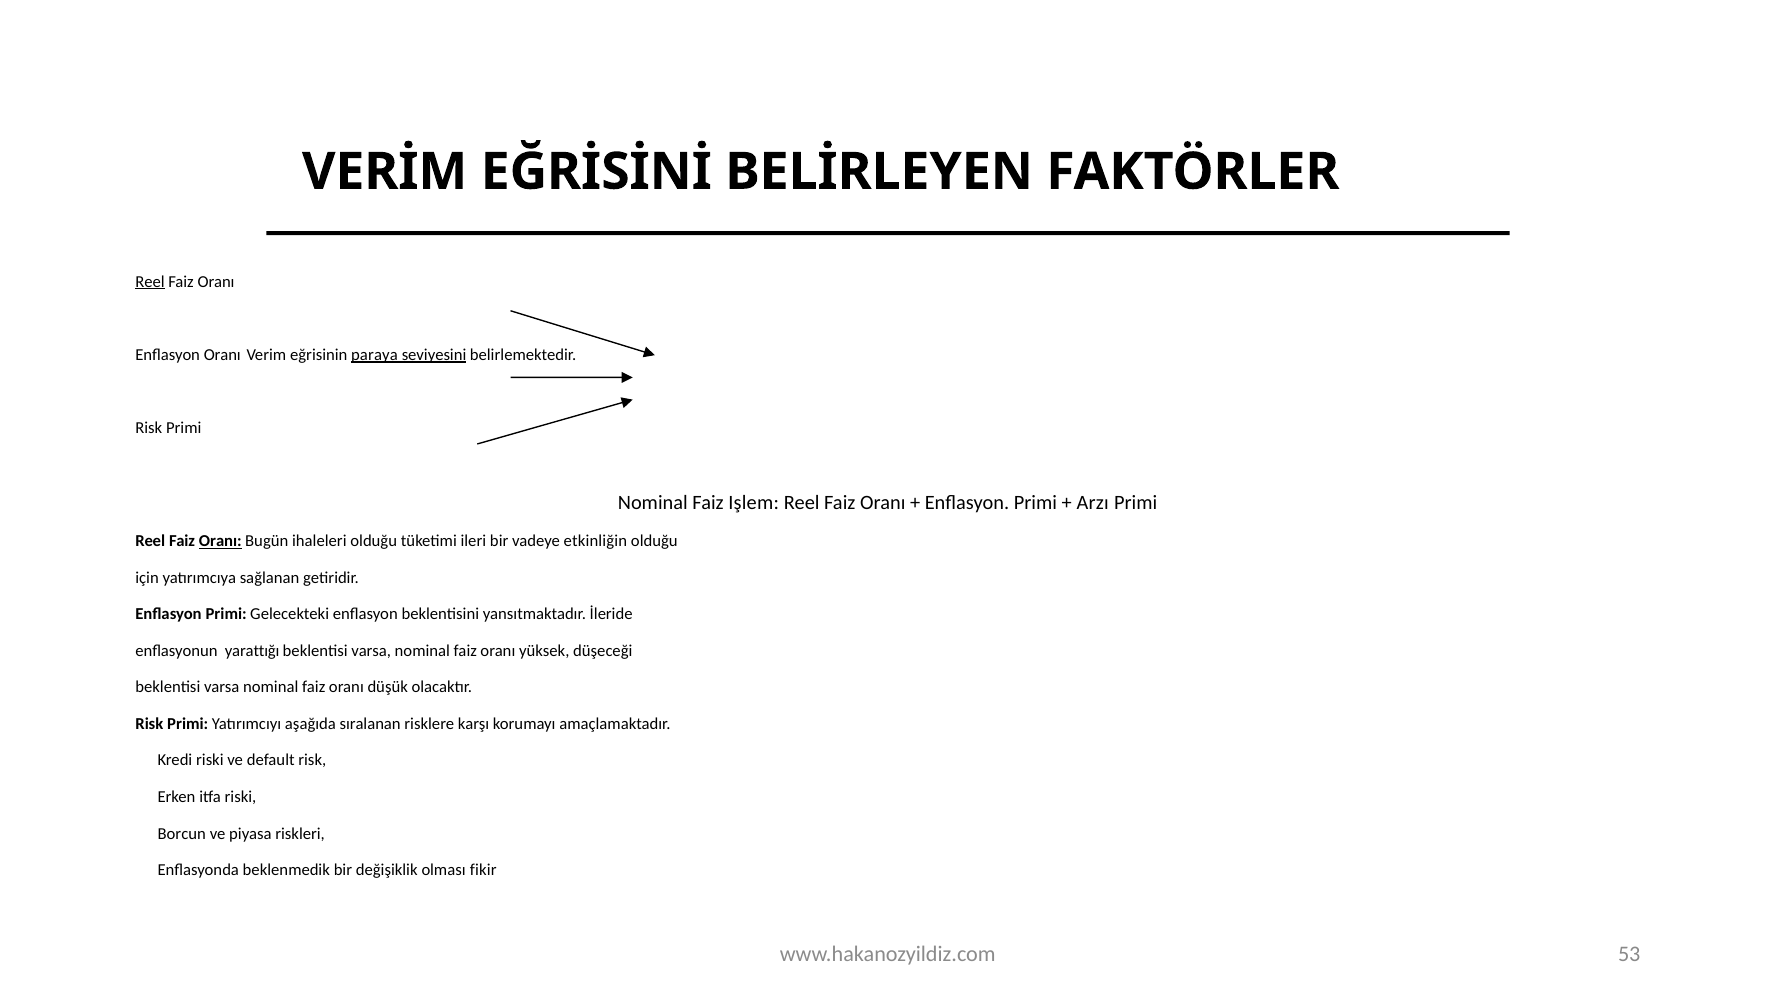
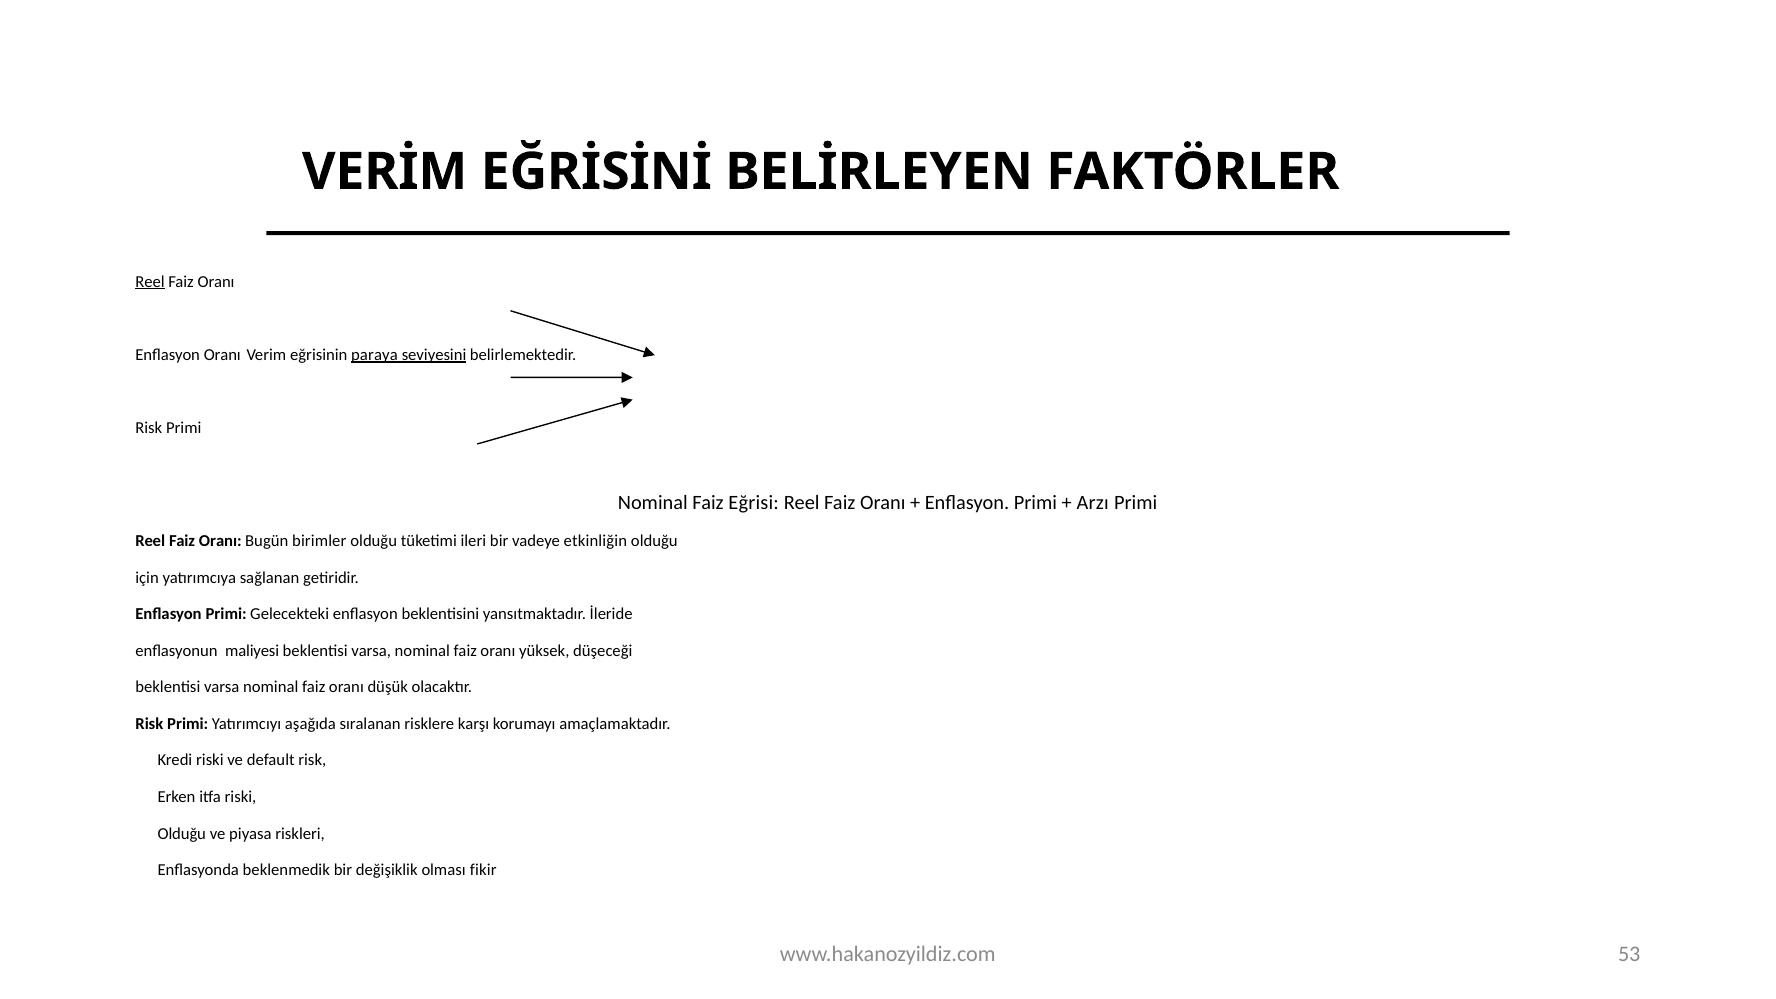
Işlem: Işlem -> Eğrisi
Oranı at (220, 541) underline: present -> none
ihaleleri: ihaleleri -> birimler
yarattığı: yarattığı -> maliyesi
Borcun at (182, 834): Borcun -> Olduğu
